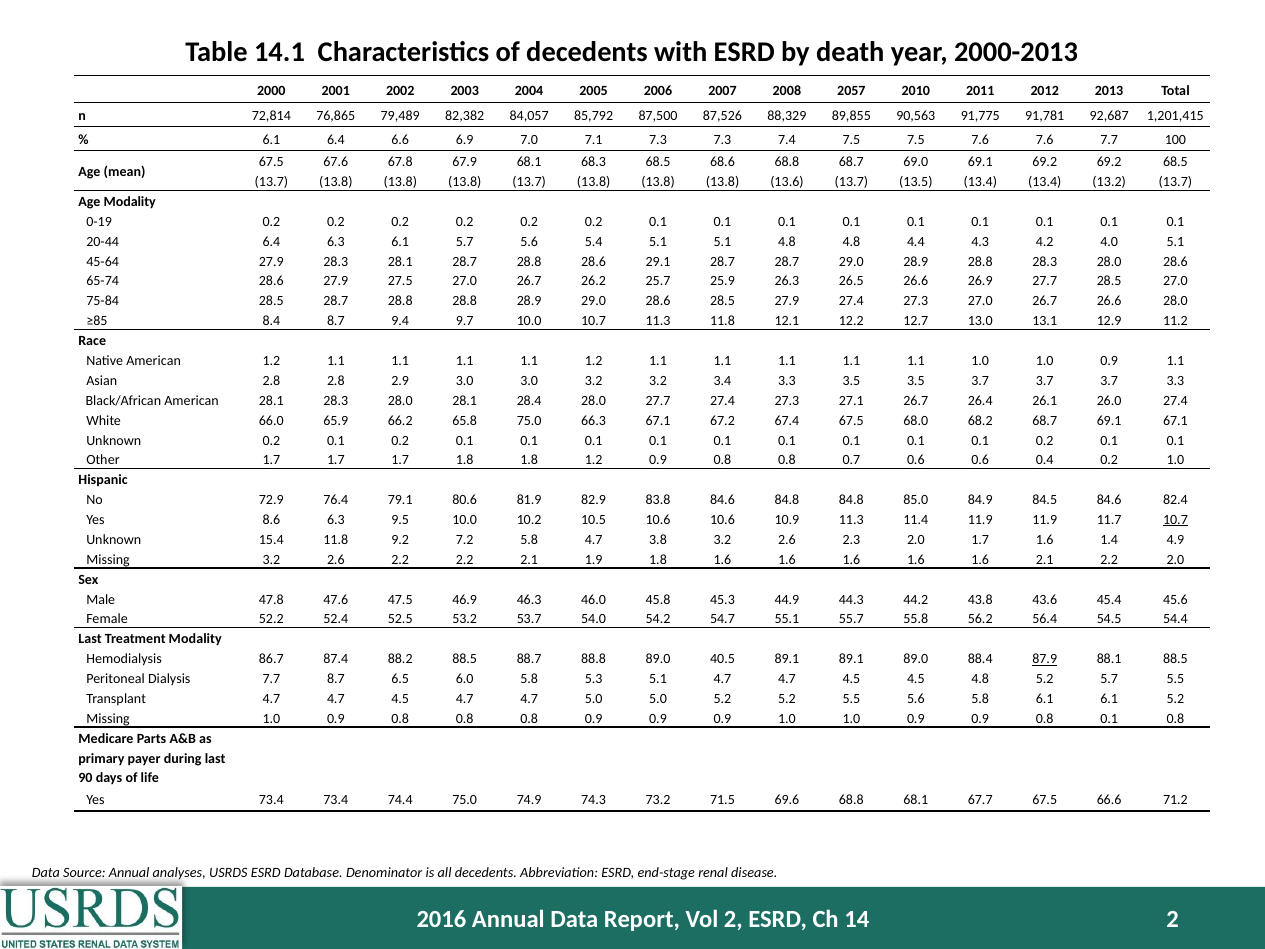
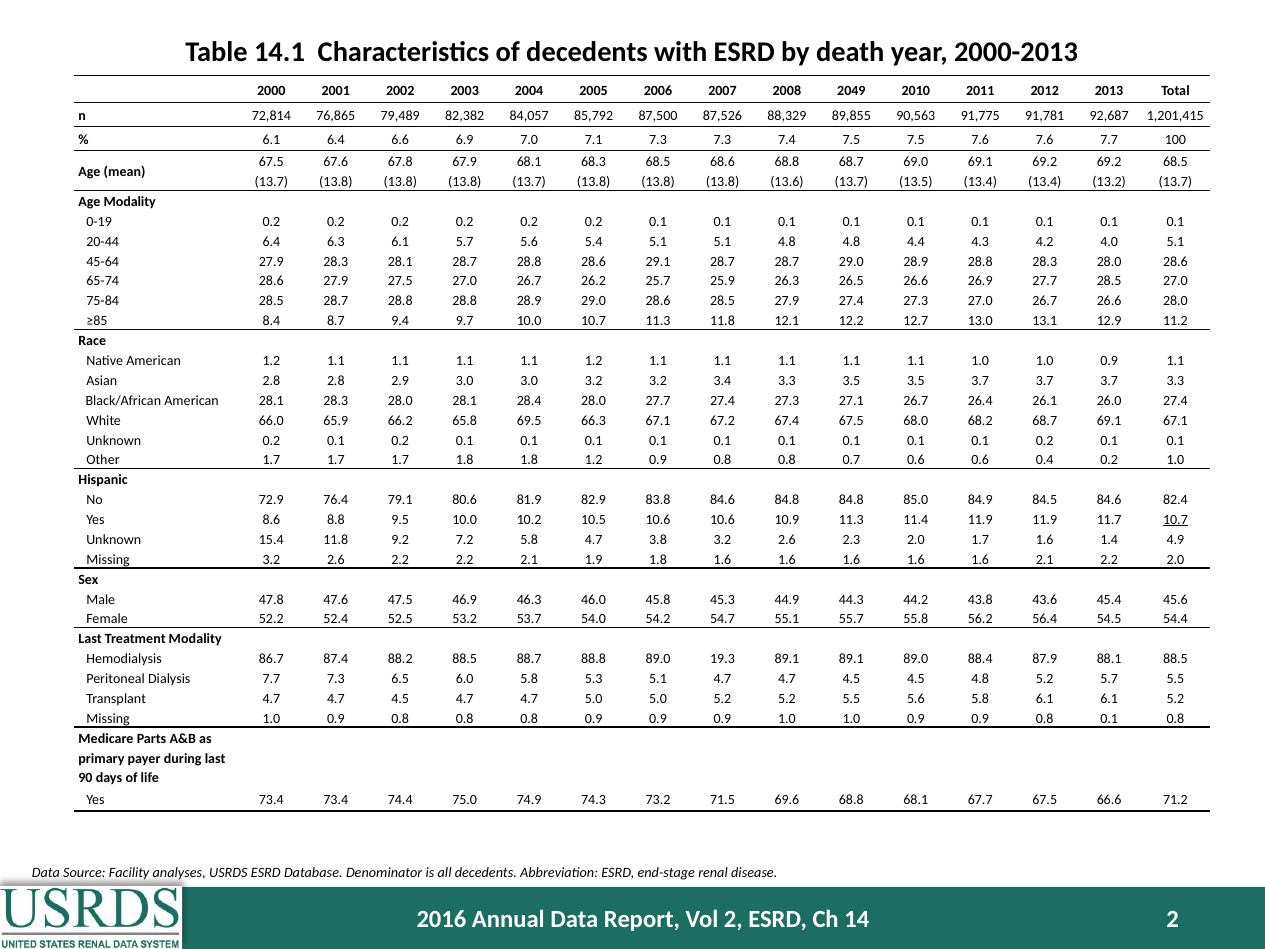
2057: 2057 -> 2049
65.8 75.0: 75.0 -> 69.5
8.6 6.3: 6.3 -> 8.8
40.5: 40.5 -> 19.3
87.9 underline: present -> none
7.7 8.7: 8.7 -> 7.3
Source Annual: Annual -> Facility
